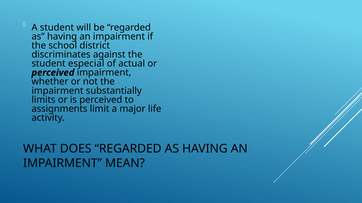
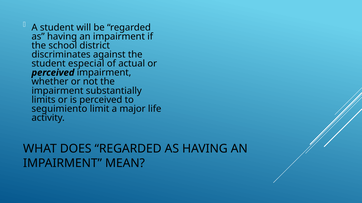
assignments: assignments -> seguimiento
